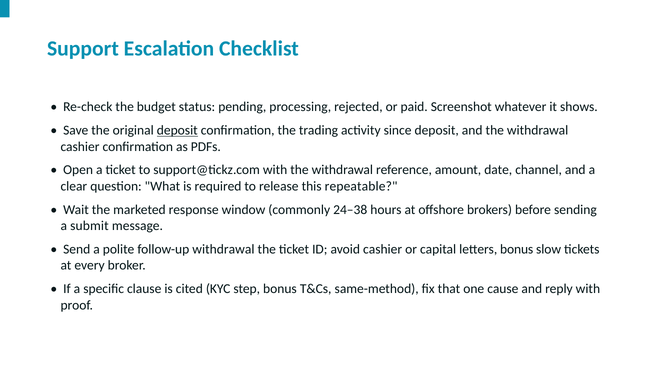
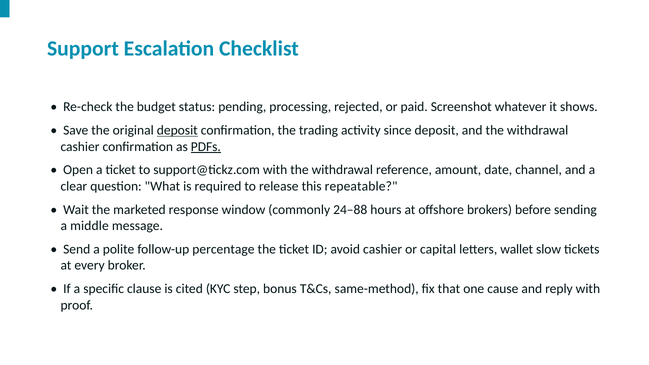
PDFs underline: none -> present
24–38: 24–38 -> 24–88
submit: submit -> middle
follow-up withdrawal: withdrawal -> percentage
letters bonus: bonus -> wallet
